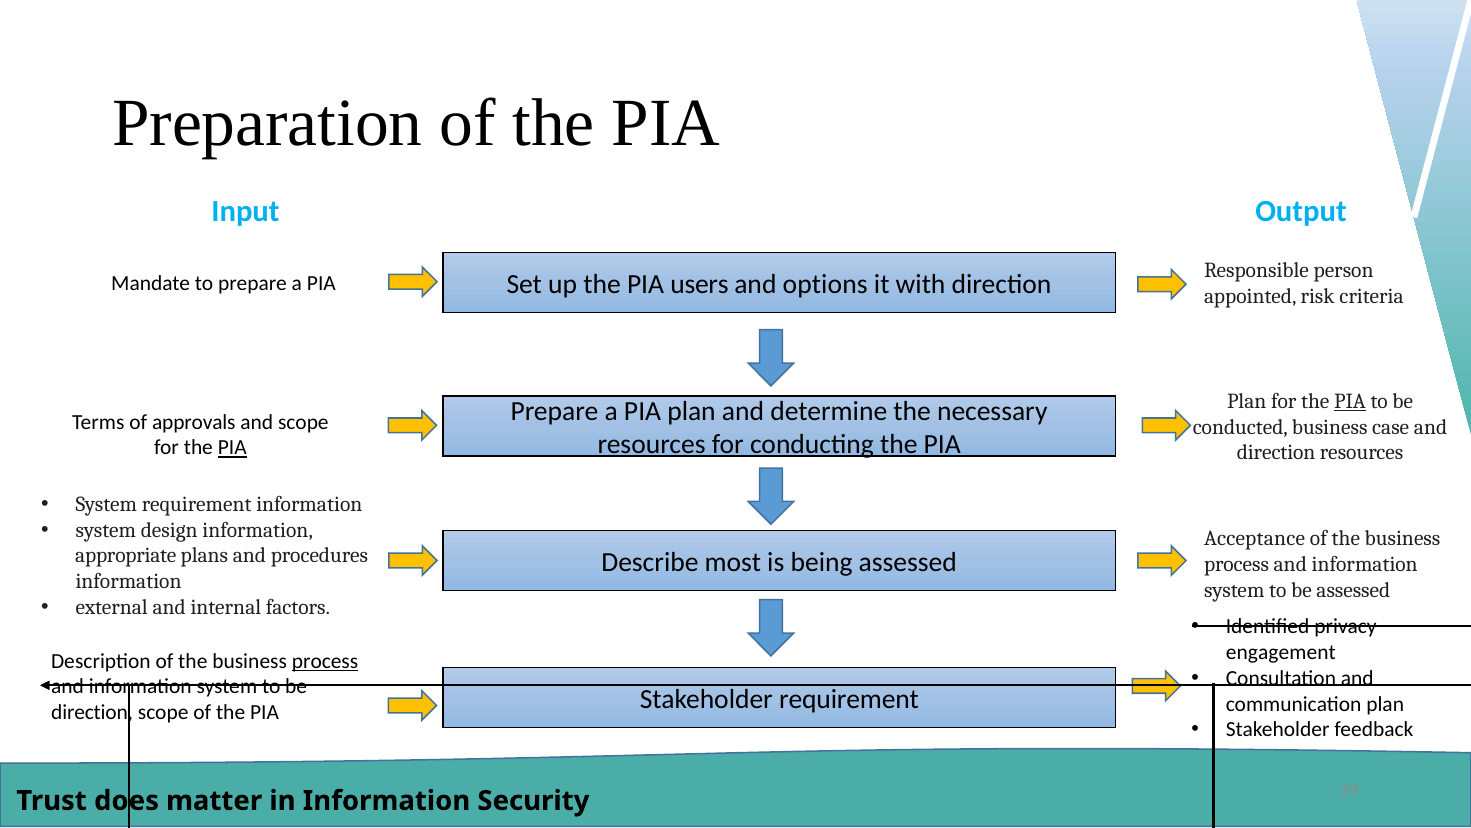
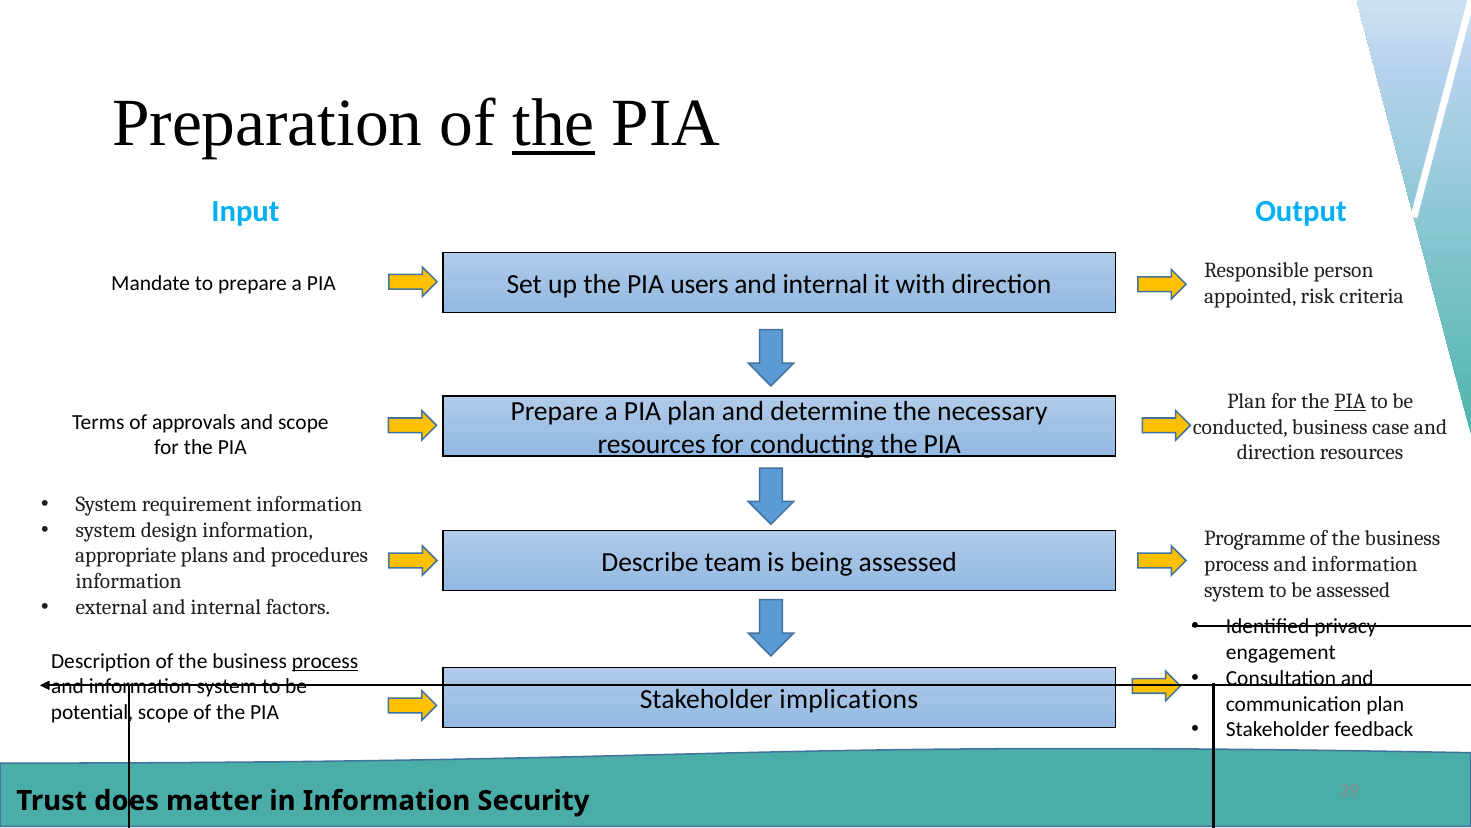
the at (554, 124) underline: none -> present
options at (825, 284): options -> internal
PIA at (232, 448) underline: present -> none
Acceptance: Acceptance -> Programme
most: most -> team
Stakeholder requirement: requirement -> implications
direction at (92, 712): direction -> potential
